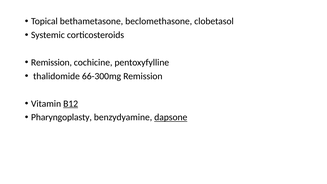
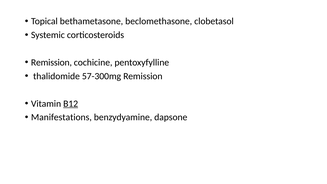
66-300mg: 66-300mg -> 57-300mg
Pharyngoplasty: Pharyngoplasty -> Manifestations
dapsone underline: present -> none
